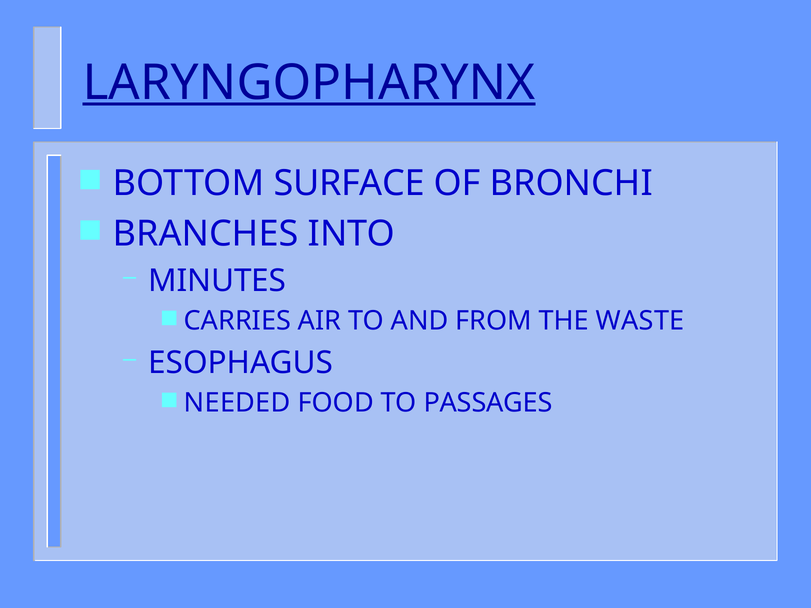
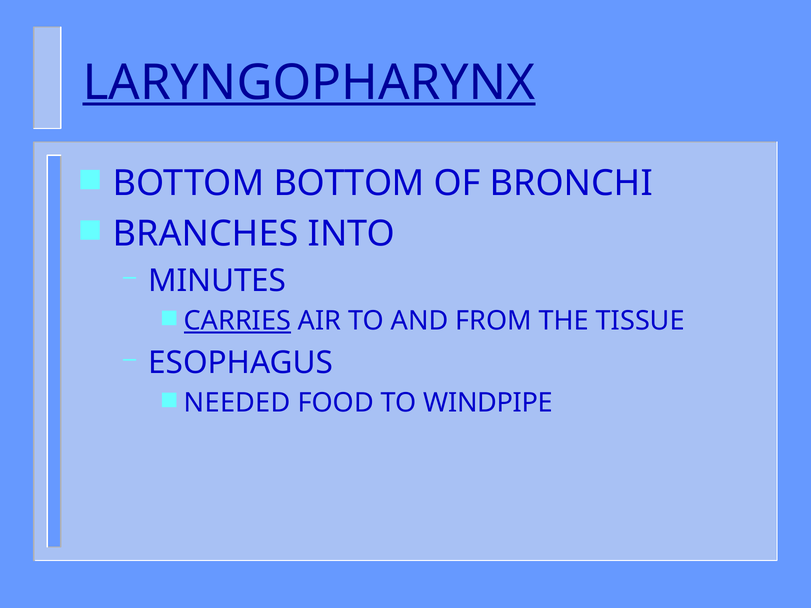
BOTTOM SURFACE: SURFACE -> BOTTOM
CARRIES underline: none -> present
WASTE: WASTE -> TISSUE
PASSAGES: PASSAGES -> WINDPIPE
